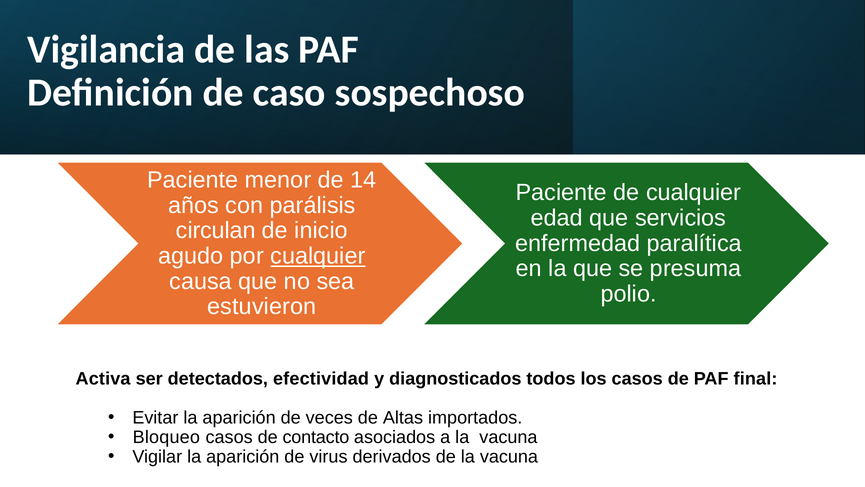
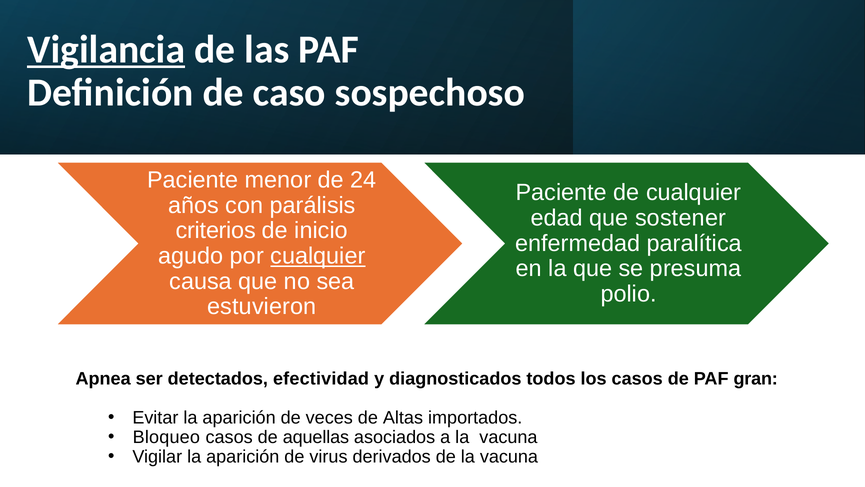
Vigilancia underline: none -> present
14: 14 -> 24
servicios: servicios -> sostener
circulan: circulan -> criterios
Activa: Activa -> Apnea
final: final -> gran
contacto: contacto -> aquellas
